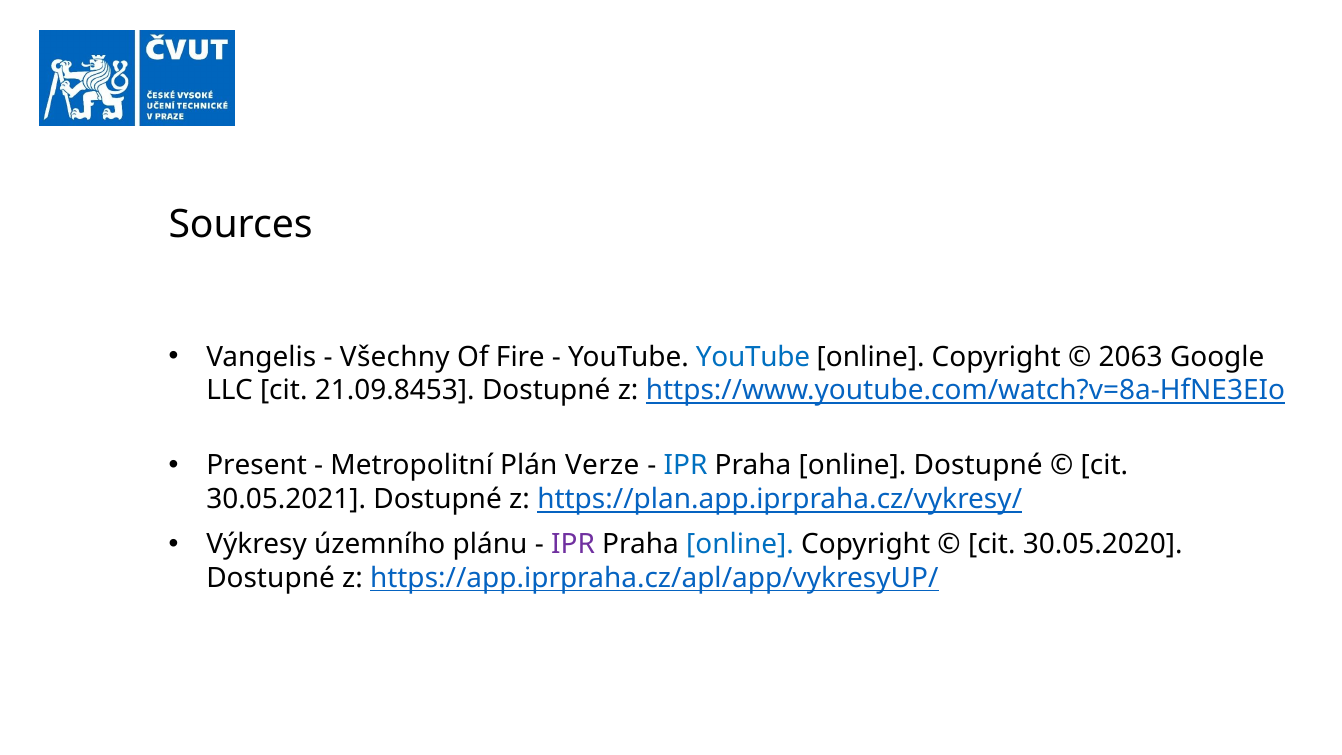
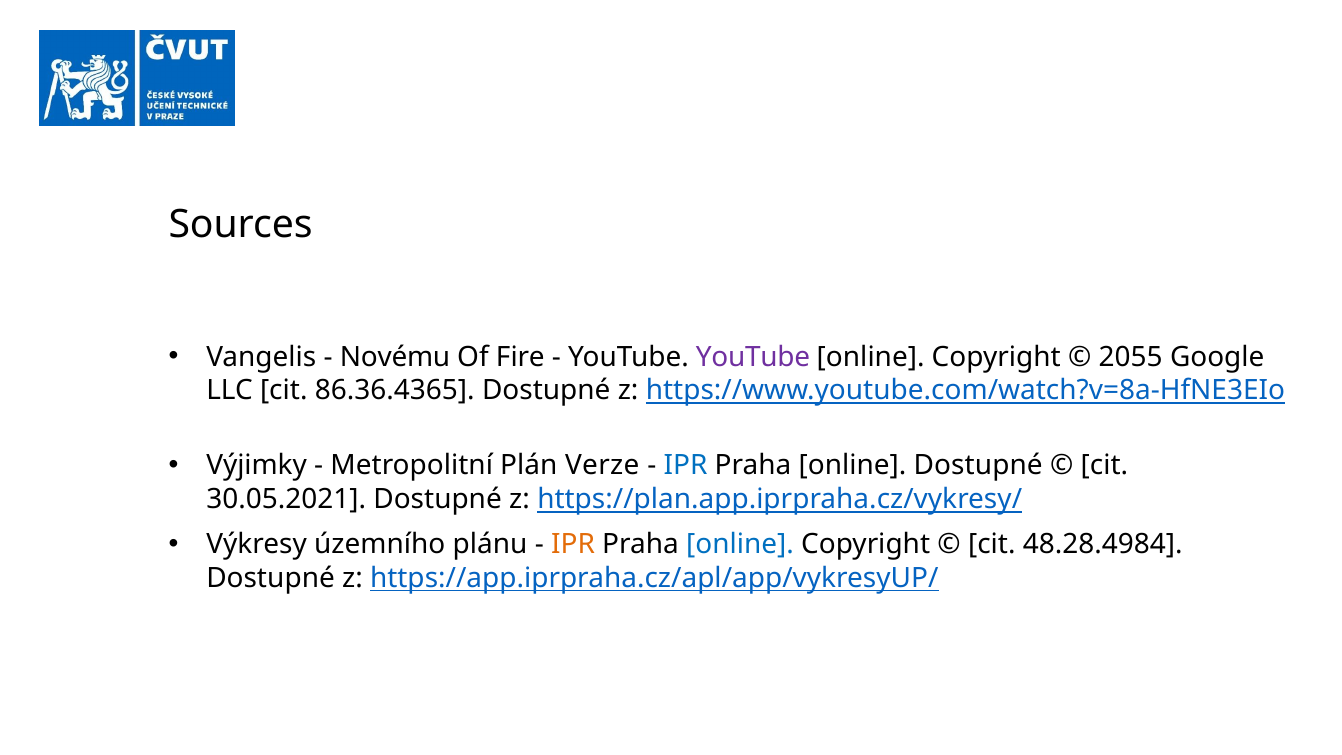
Všechny: Všechny -> Novému
YouTube at (753, 357) colour: blue -> purple
2063: 2063 -> 2055
21.09.8453: 21.09.8453 -> 86.36.4365
Present: Present -> Výjimky
IPR at (573, 544) colour: purple -> orange
30.05.2020: 30.05.2020 -> 48.28.4984
